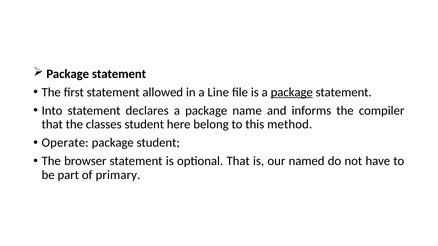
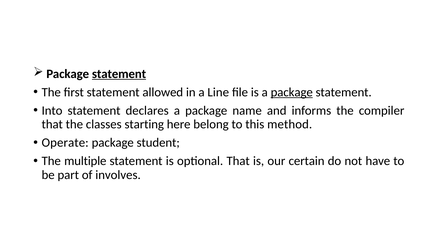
statement at (119, 74) underline: none -> present
classes student: student -> starting
browser: browser -> multiple
named: named -> certain
primary: primary -> involves
